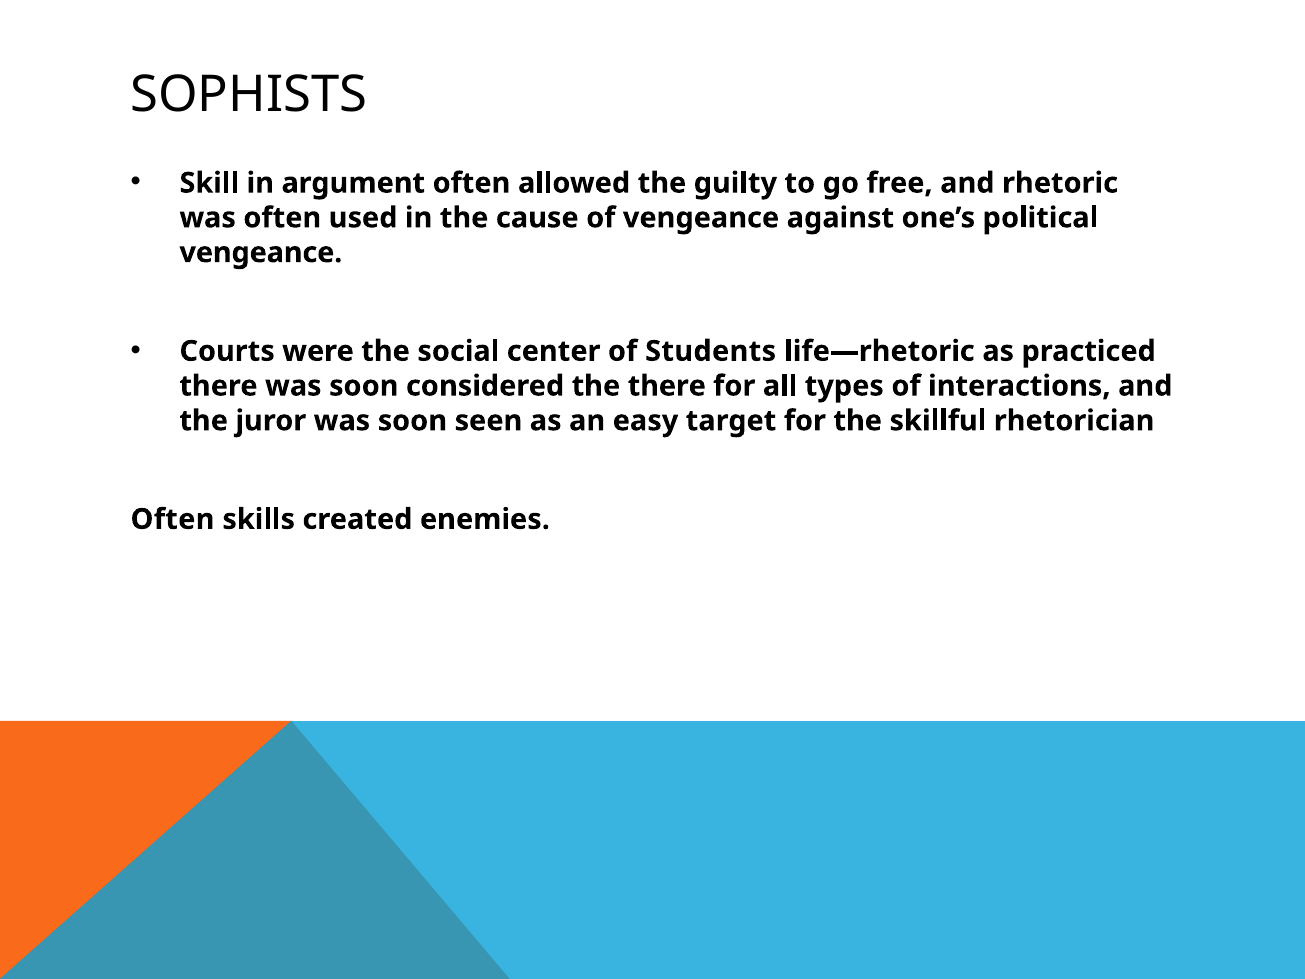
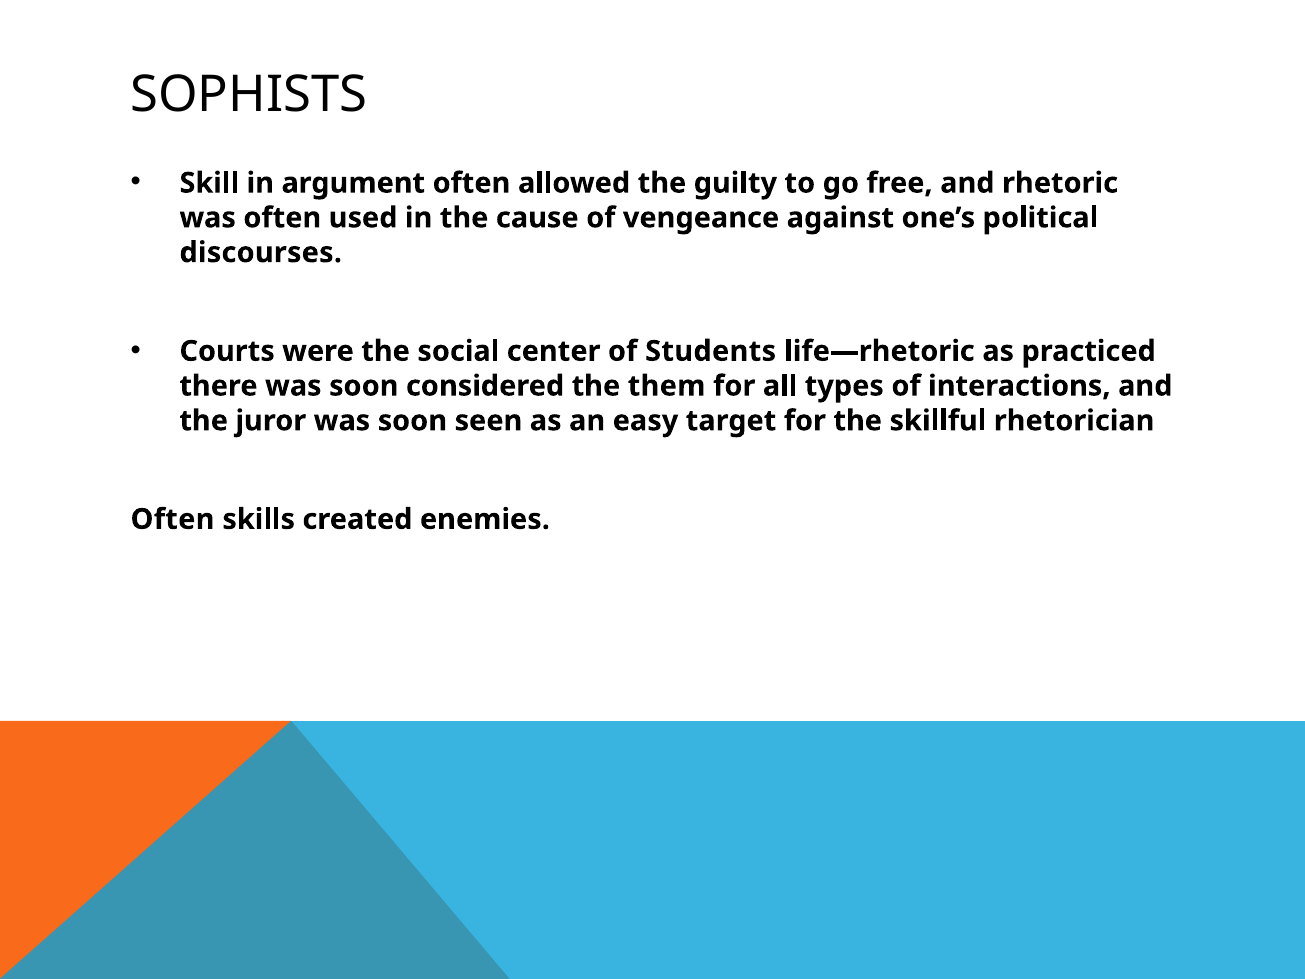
vengeance at (261, 253): vengeance -> discourses
the there: there -> them
